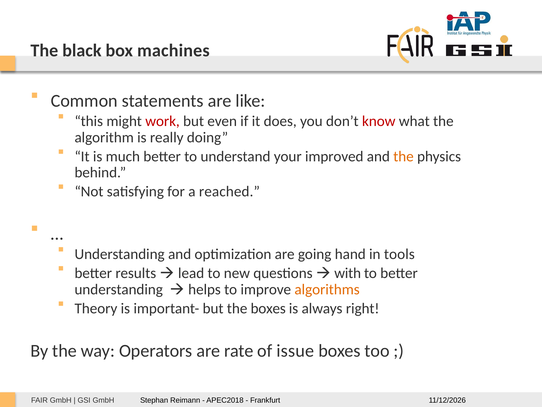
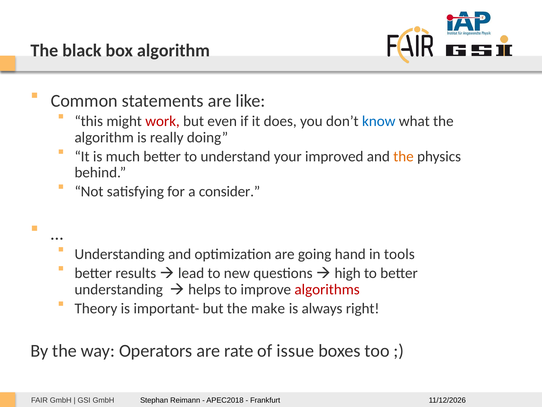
box machines: machines -> algorithm
know colour: red -> blue
reached: reached -> consider
with: with -> high
algorithms colour: orange -> red
the boxes: boxes -> make
